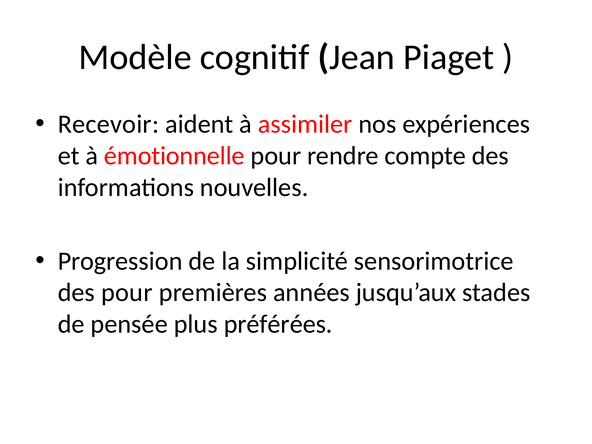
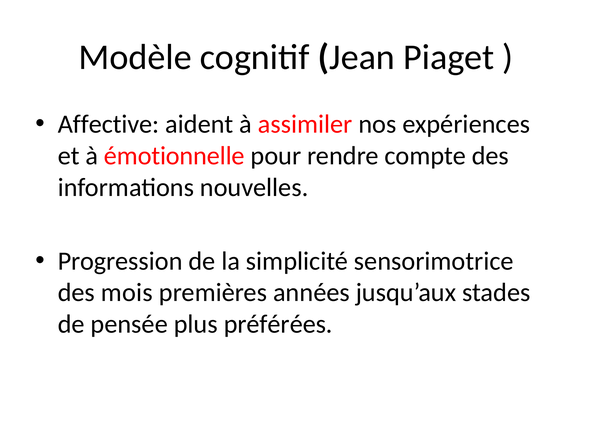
Recevoir: Recevoir -> Affective
des pour: pour -> mois
